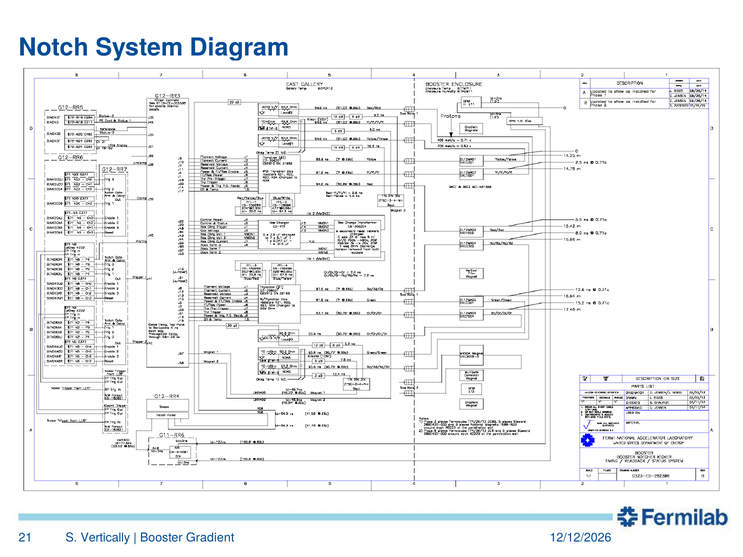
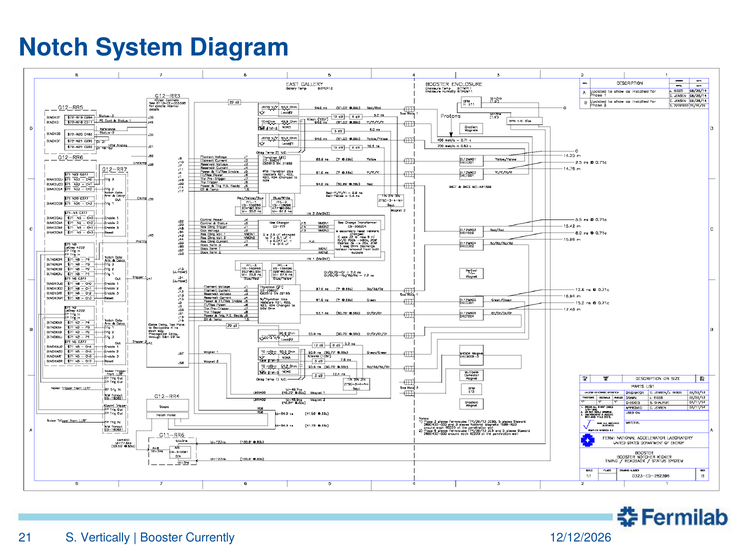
Gradient: Gradient -> Currently
